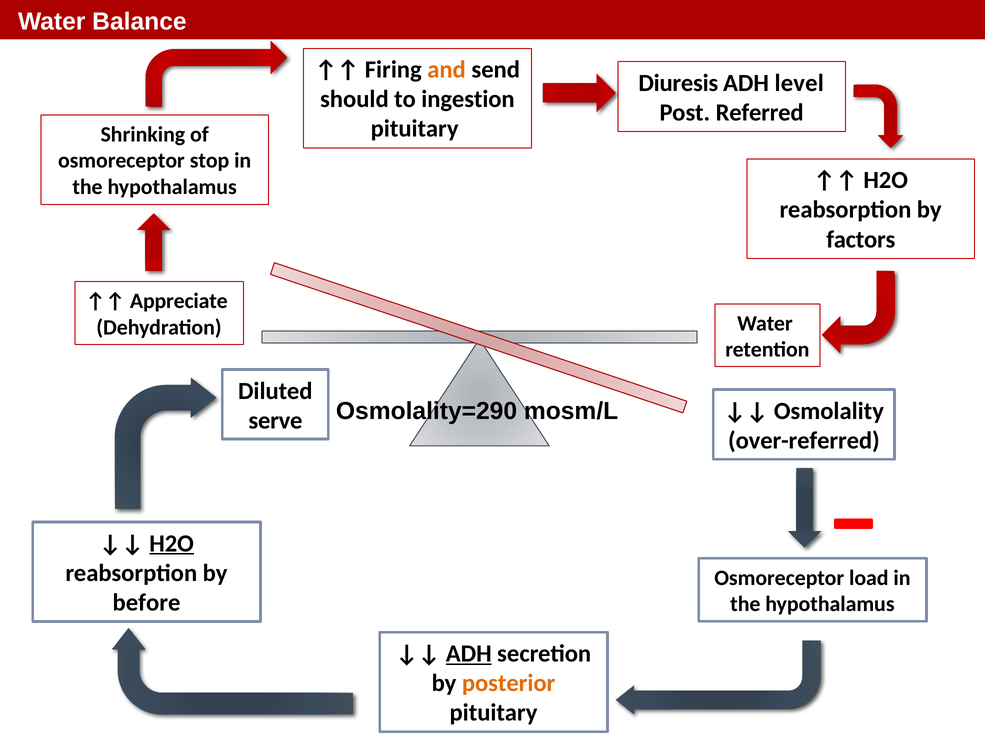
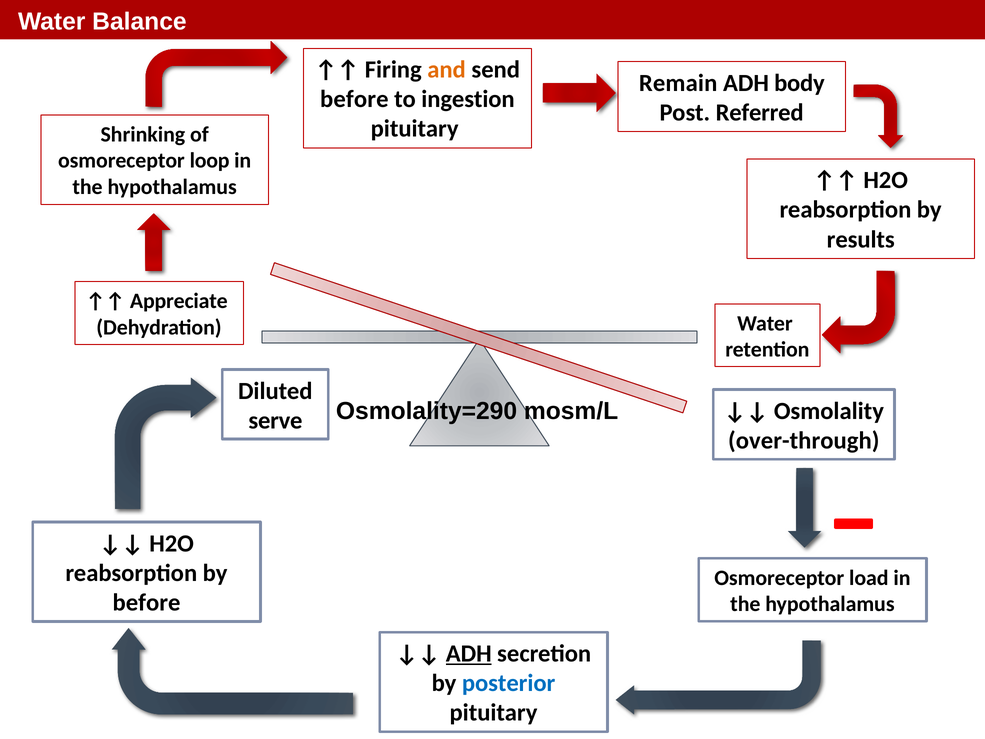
Diuresis: Diuresis -> Remain
level: level -> body
should at (354, 99): should -> before
stop: stop -> loop
factors: factors -> results
over-referred: over-referred -> over-through
H2O at (172, 543) underline: present -> none
posterior colour: orange -> blue
